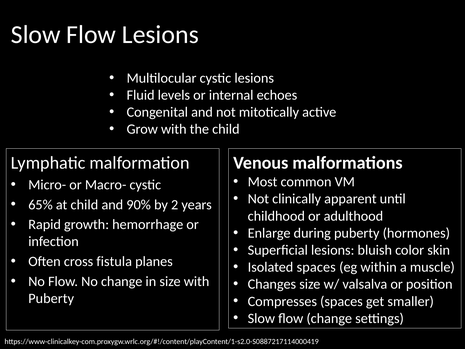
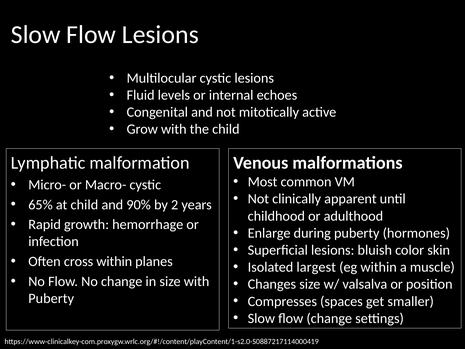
cross fistula: fistula -> within
Isolated spaces: spaces -> largest
